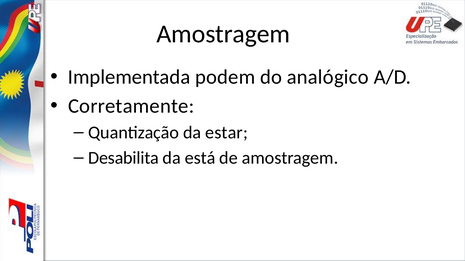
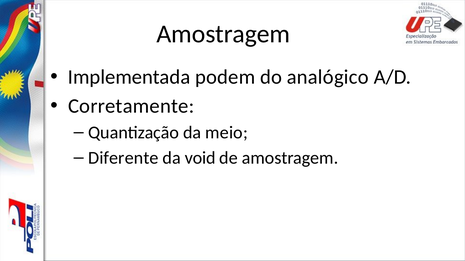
estar: estar -> meio
Desabilita: Desabilita -> Diferente
está: está -> void
